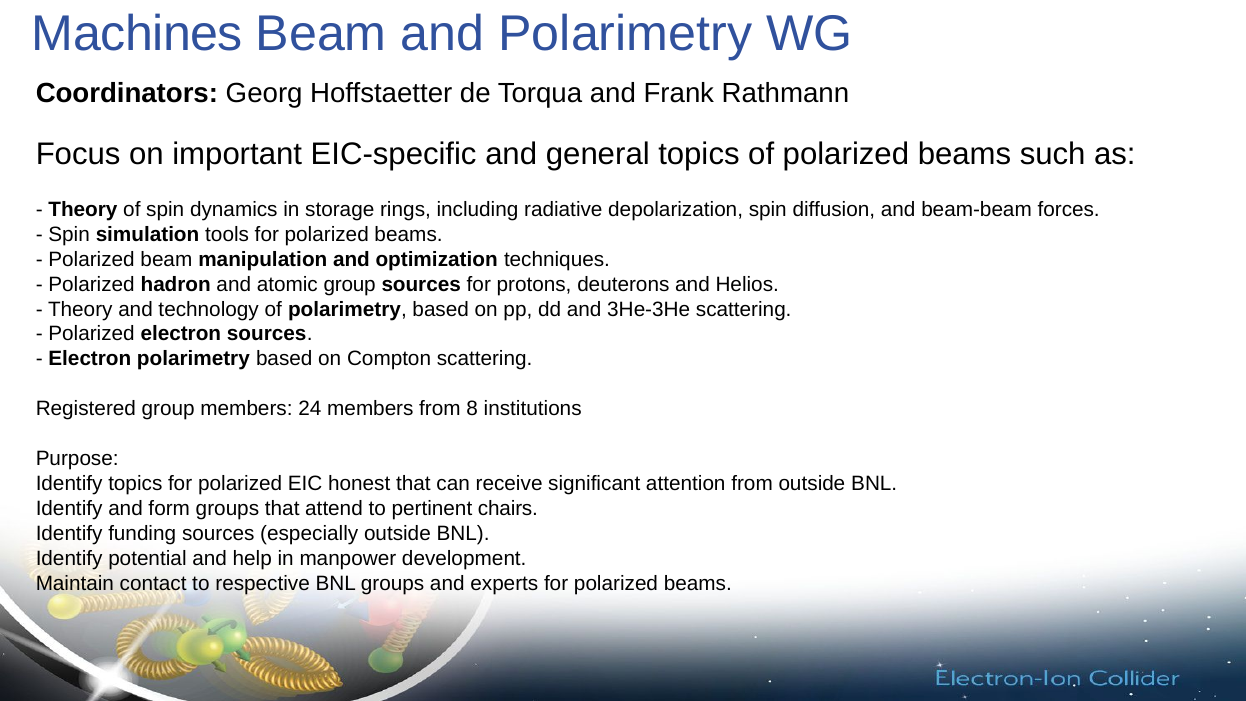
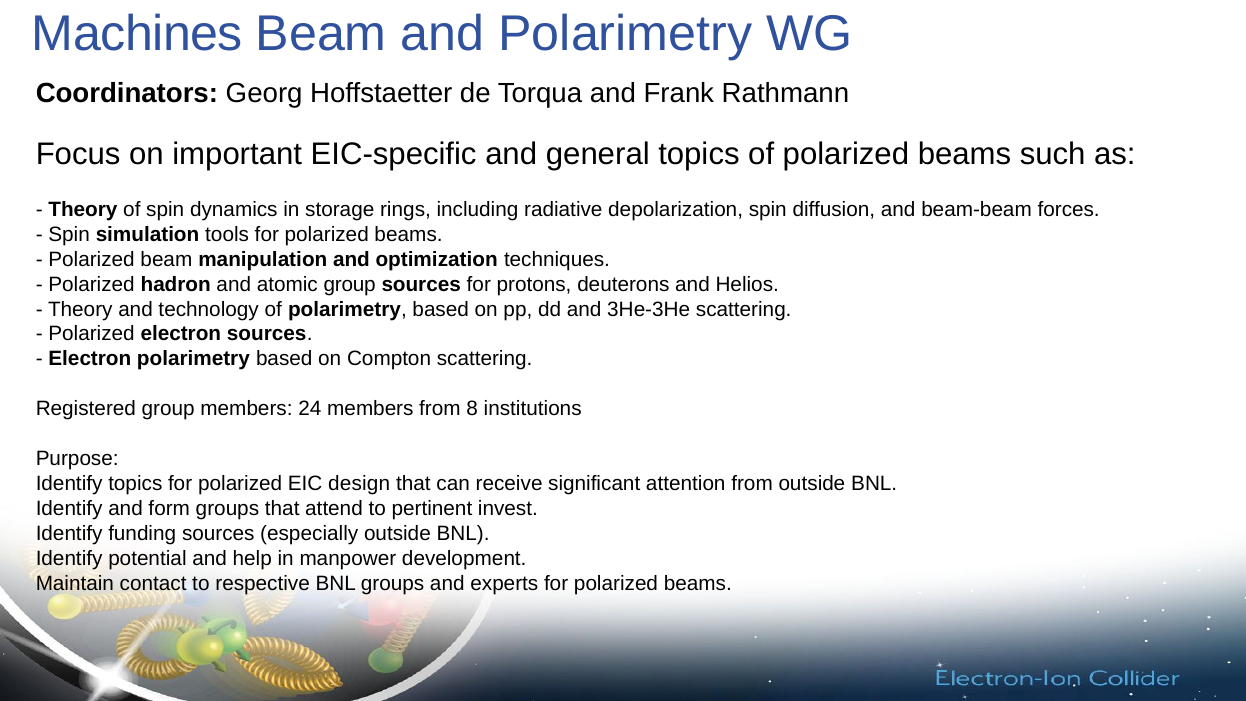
honest: honest -> design
chairs: chairs -> invest
